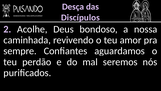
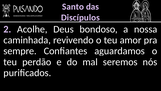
Desça: Desça -> Santo
